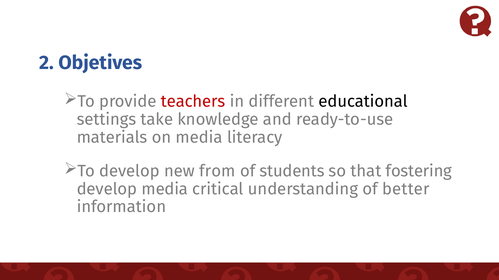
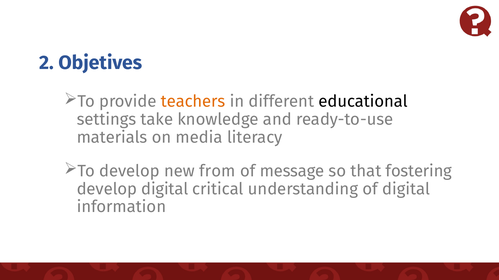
teachers colour: red -> orange
students: students -> message
develop media: media -> digital
of better: better -> digital
